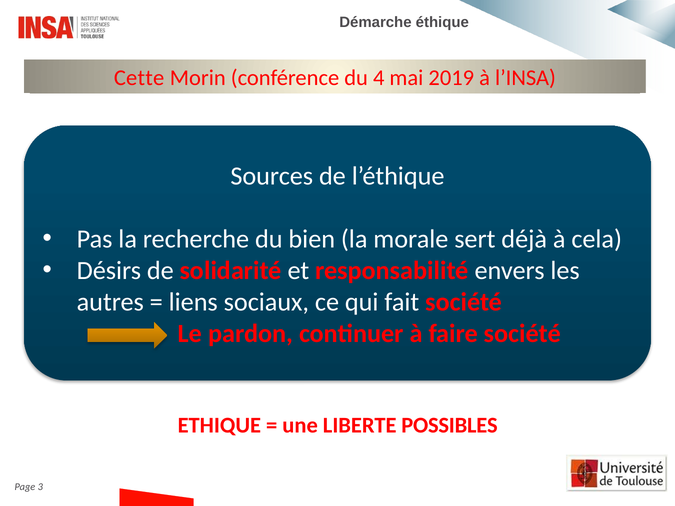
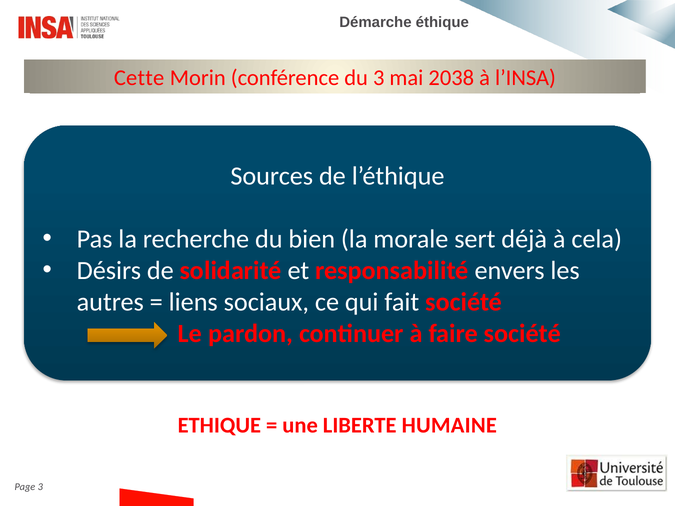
du 4: 4 -> 3
2019: 2019 -> 2038
POSSIBLES: POSSIBLES -> HUMAINE
